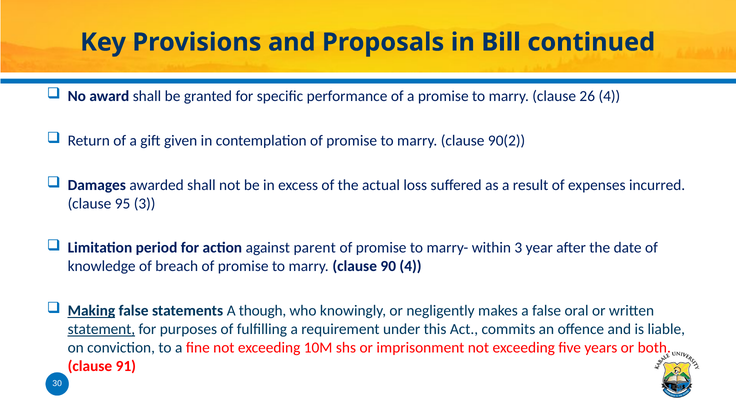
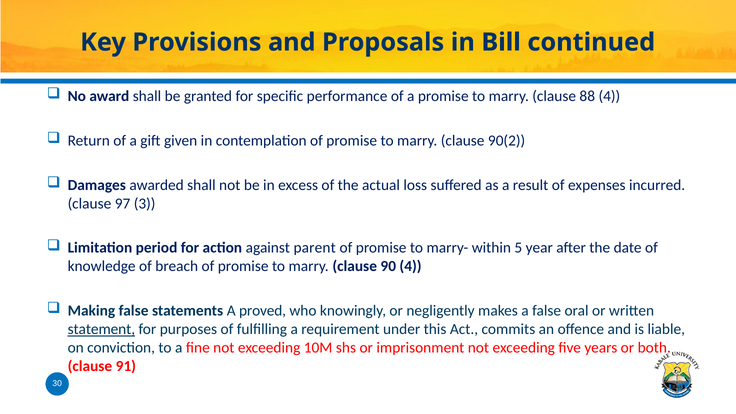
26: 26 -> 88
95: 95 -> 97
within 3: 3 -> 5
Making underline: present -> none
though: though -> proved
